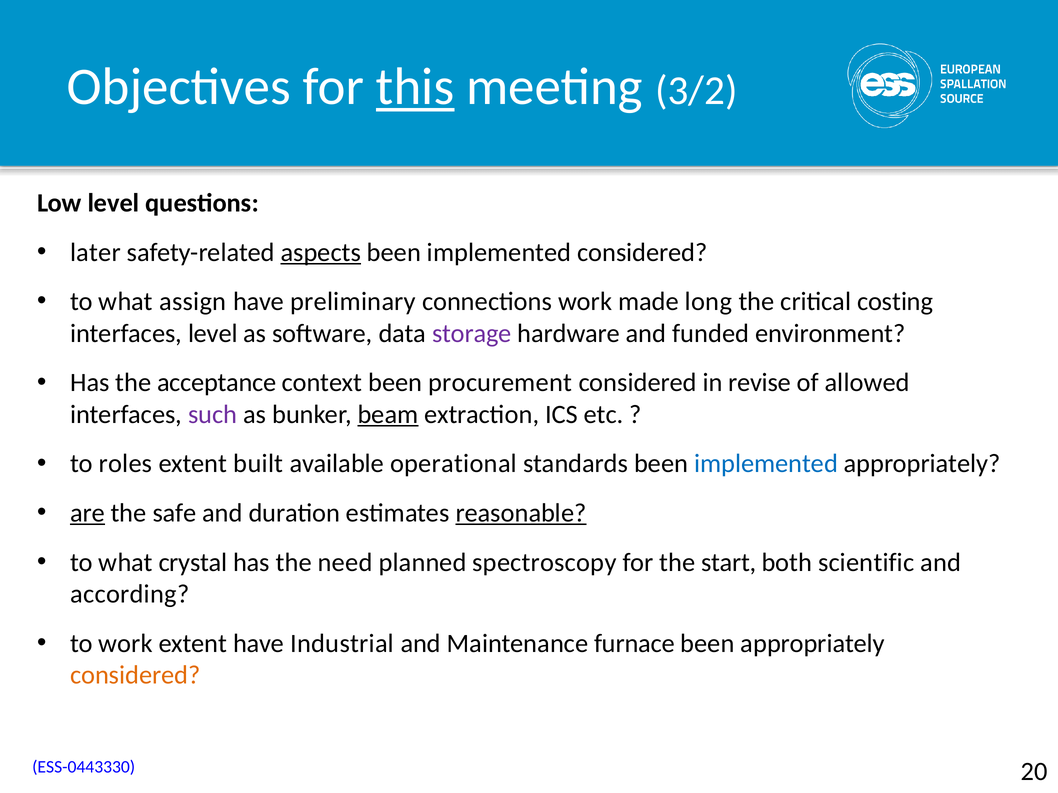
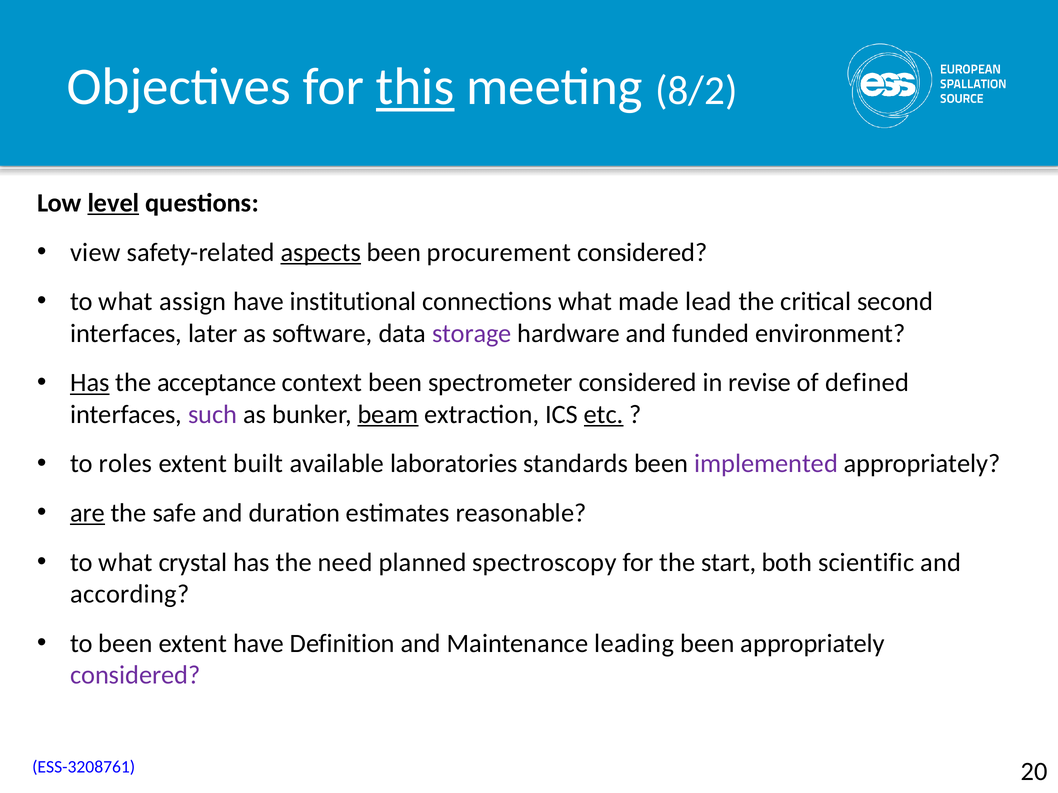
3/2: 3/2 -> 8/2
level at (113, 203) underline: none -> present
later: later -> view
implemented at (499, 252): implemented -> procurement
preliminary: preliminary -> institutional
connections work: work -> what
long: long -> lead
costing: costing -> second
interfaces level: level -> later
Has at (90, 383) underline: none -> present
procurement: procurement -> spectrometer
allowed: allowed -> defined
etc underline: none -> present
operational: operational -> laboratories
implemented at (766, 464) colour: blue -> purple
reasonable underline: present -> none
to work: work -> been
Industrial: Industrial -> Definition
furnace: furnace -> leading
considered at (135, 676) colour: orange -> purple
ESS-0443330: ESS-0443330 -> ESS-3208761
